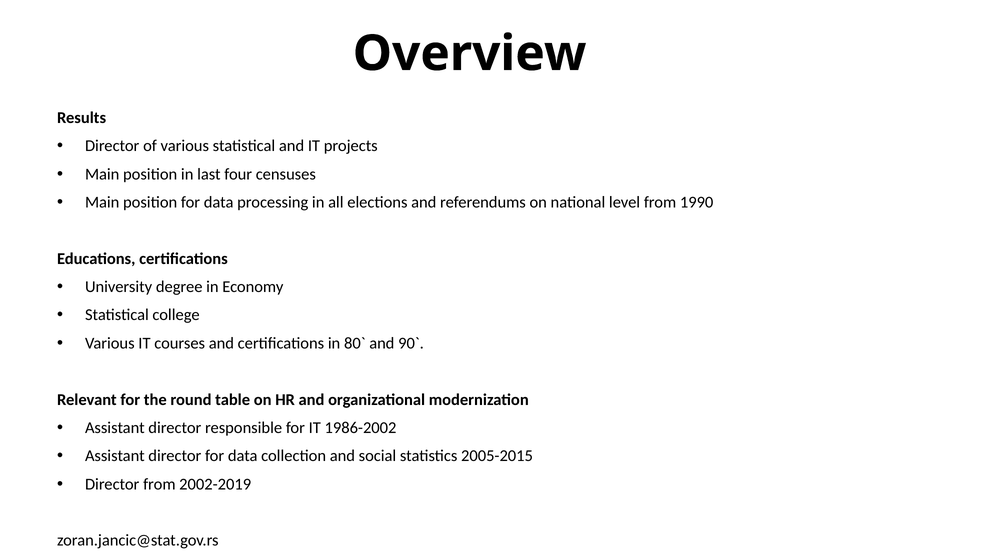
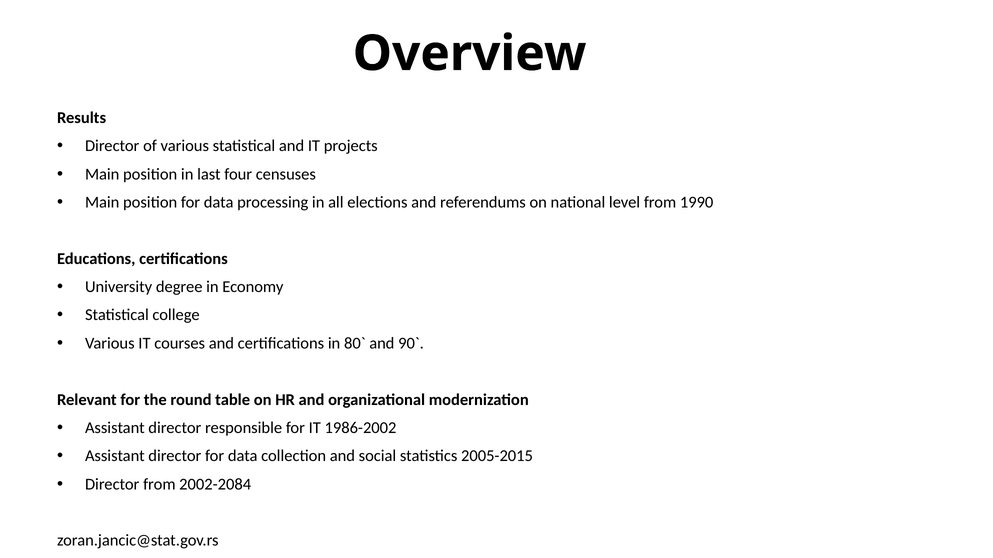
2002-2019: 2002-2019 -> 2002-2084
